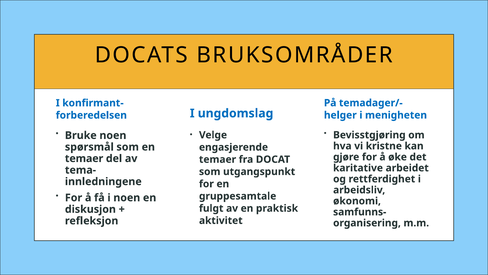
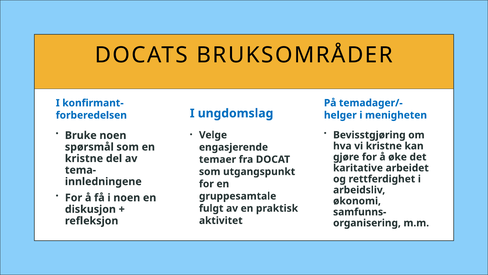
temaer at (84, 158): temaer -> kristne
